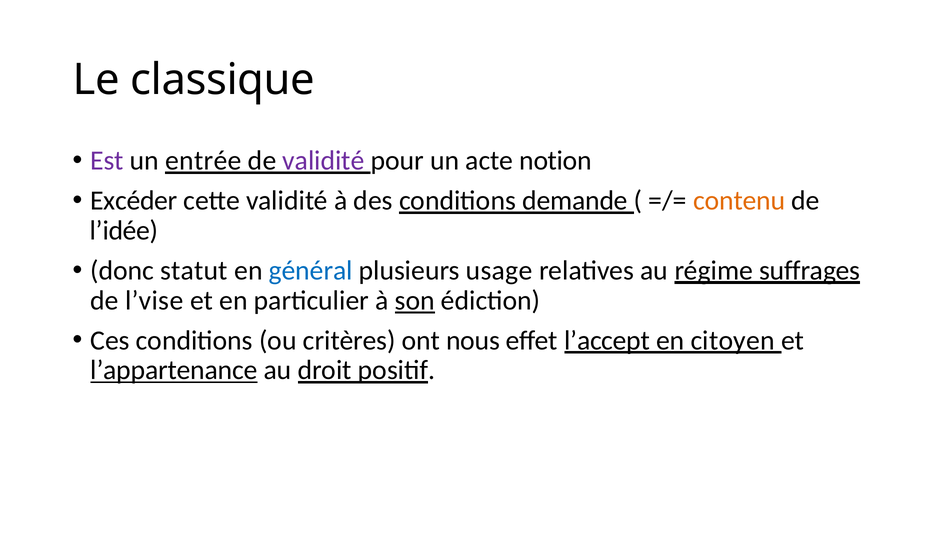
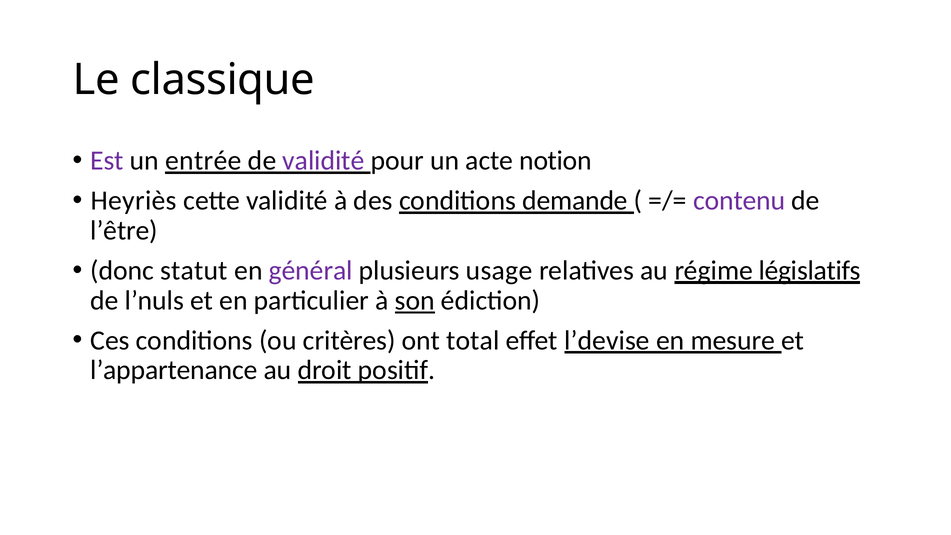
Excéder: Excéder -> Heyriès
contenu colour: orange -> purple
l’idée: l’idée -> l’être
général colour: blue -> purple
suffrages: suffrages -> législatifs
l’vise: l’vise -> l’nuls
nous: nous -> total
l’accept: l’accept -> l’devise
citoyen: citoyen -> mesure
l’appartenance underline: present -> none
